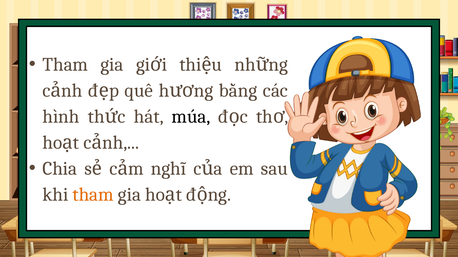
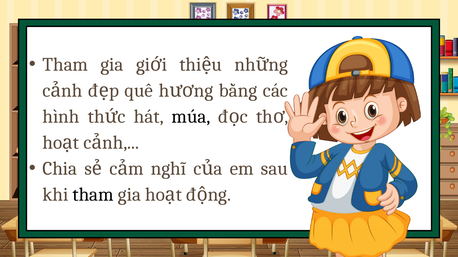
tham at (93, 195) colour: orange -> black
